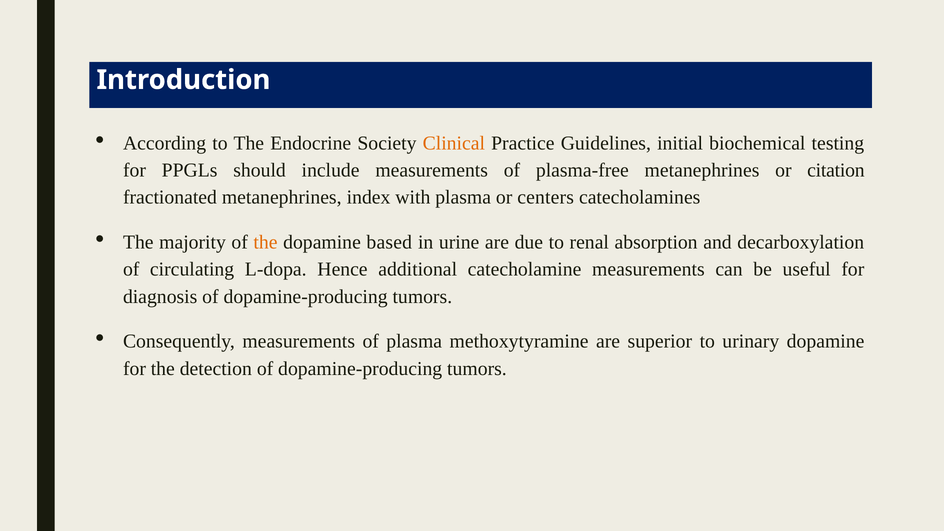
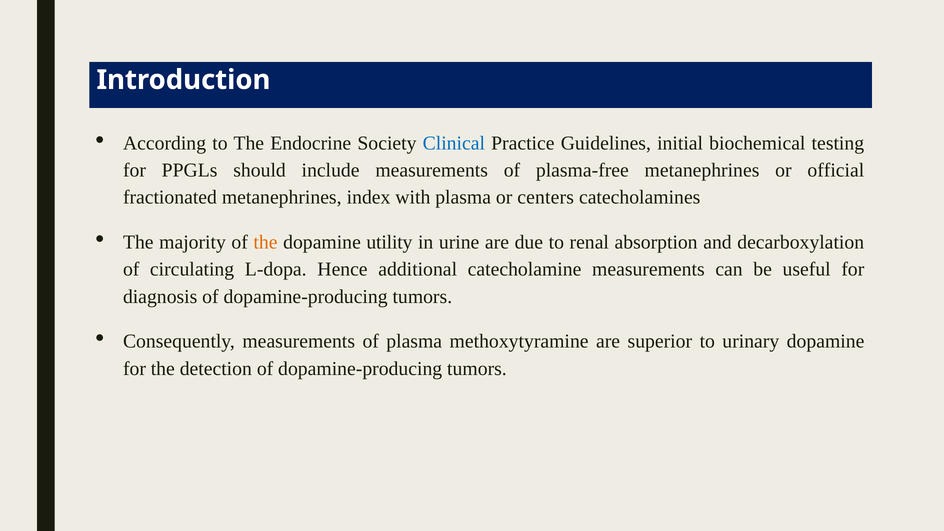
Clinical colour: orange -> blue
citation: citation -> official
based: based -> utility
